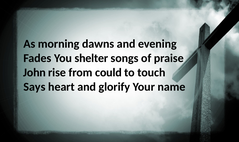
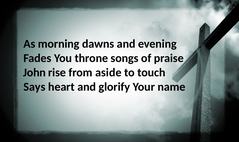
shelter: shelter -> throne
could: could -> aside
